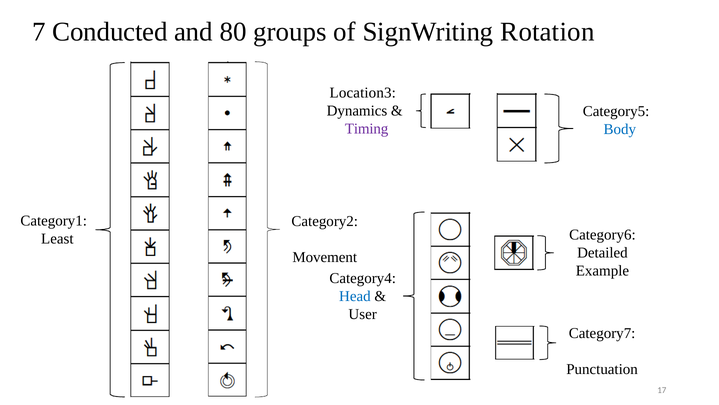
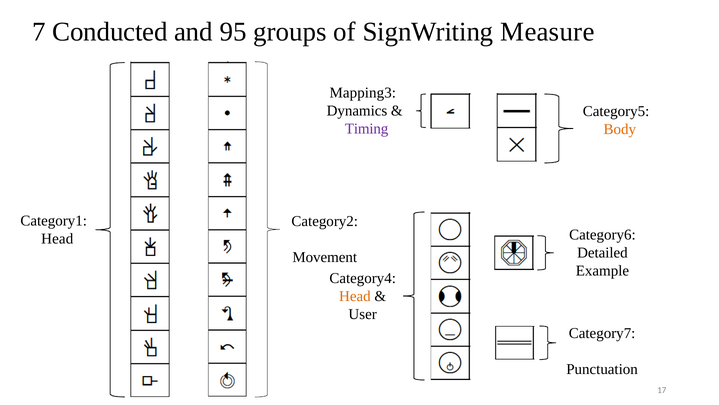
80: 80 -> 95
Rotation: Rotation -> Measure
Location3: Location3 -> Mapping3
Body colour: blue -> orange
Least at (57, 238): Least -> Head
Head at (355, 296) colour: blue -> orange
